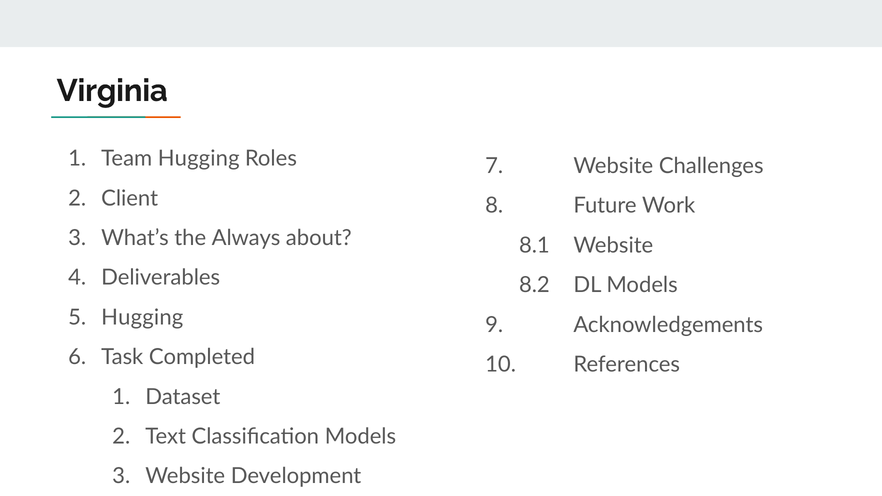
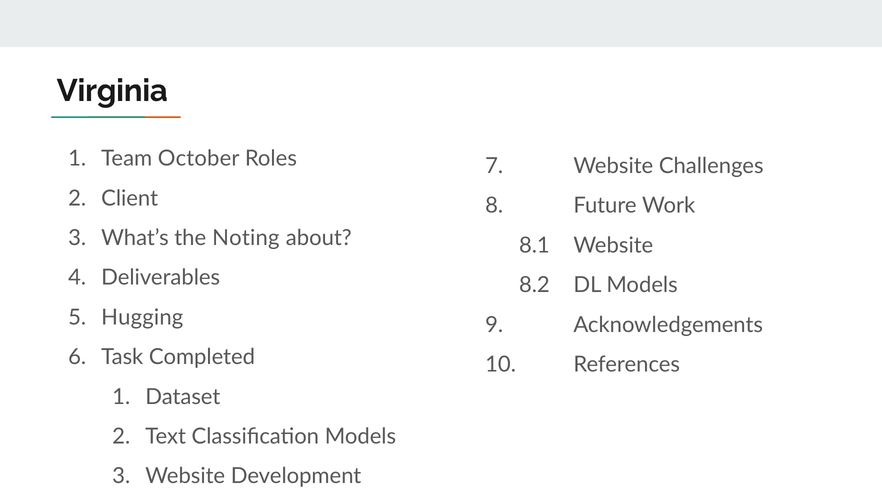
Team Hugging: Hugging -> October
Always: Always -> Noting
